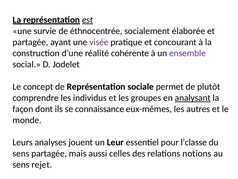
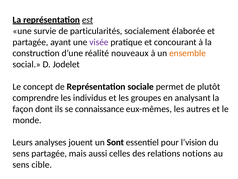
éthnocentrée: éthnocentrée -> particularités
cohérente: cohérente -> nouveaux
ensemble colour: purple -> orange
analysant underline: present -> none
Leur: Leur -> Sont
l’classe: l’classe -> l’vision
rejet: rejet -> cible
